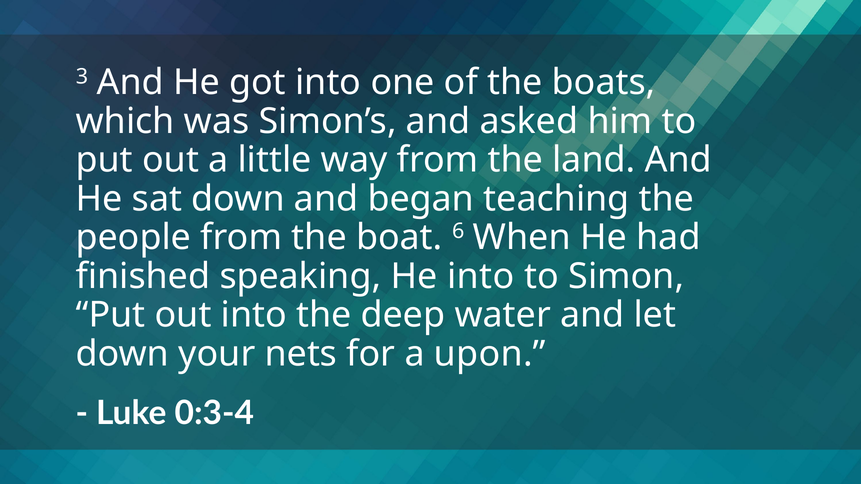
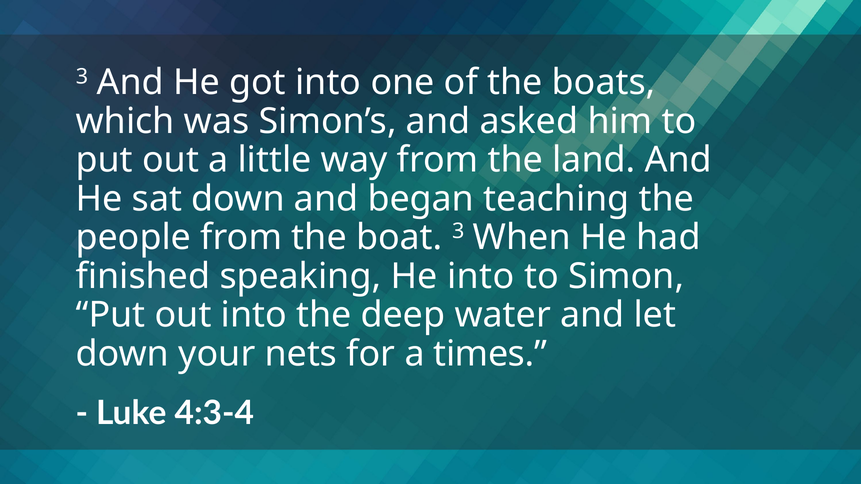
boat 6: 6 -> 3
upon: upon -> times
0:3-4: 0:3-4 -> 4:3-4
